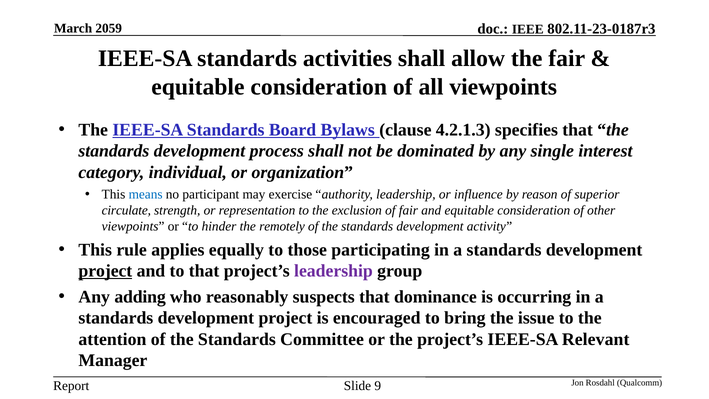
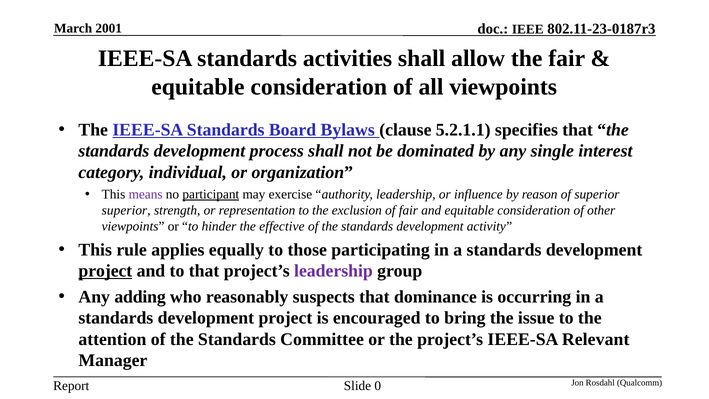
2059: 2059 -> 2001
4.2.1.3: 4.2.1.3 -> 5.2.1.1
means colour: blue -> purple
participant underline: none -> present
circulate at (126, 210): circulate -> superior
remotely: remotely -> effective
9: 9 -> 0
